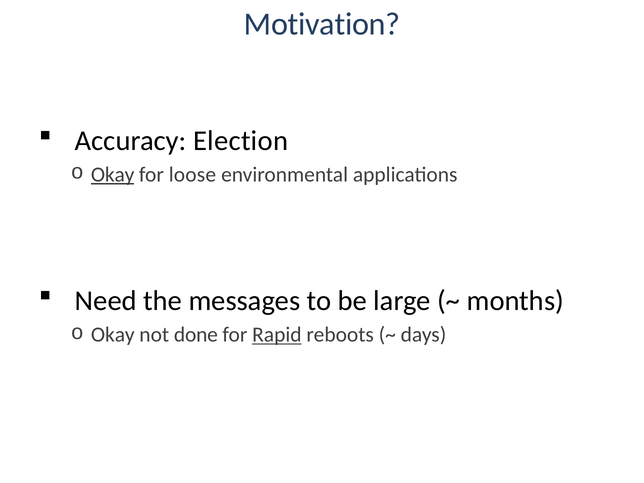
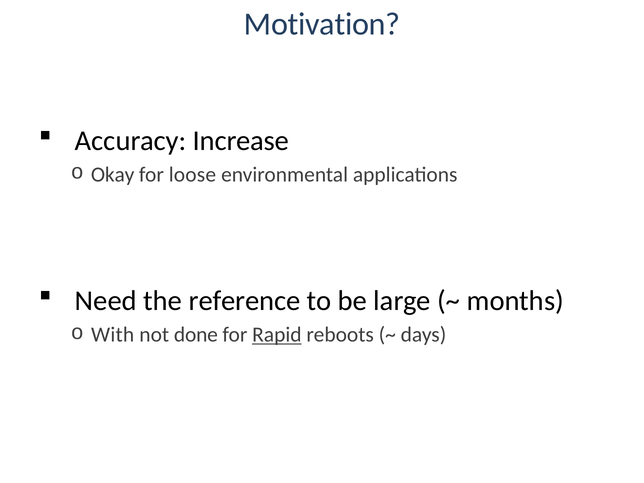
Election: Election -> Increase
Okay at (113, 175) underline: present -> none
messages: messages -> reference
Okay at (113, 335): Okay -> With
